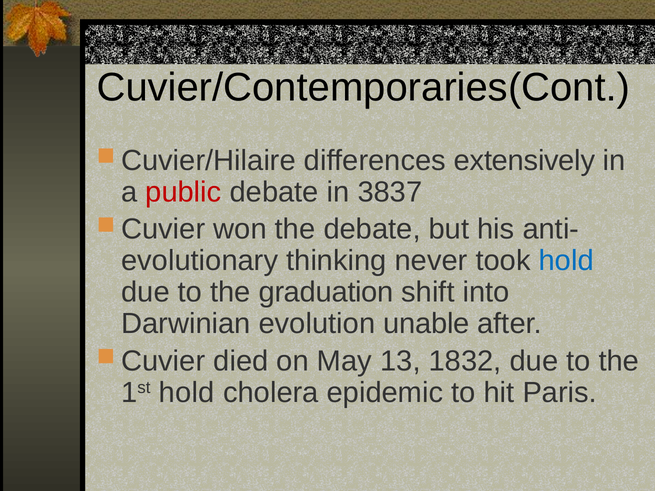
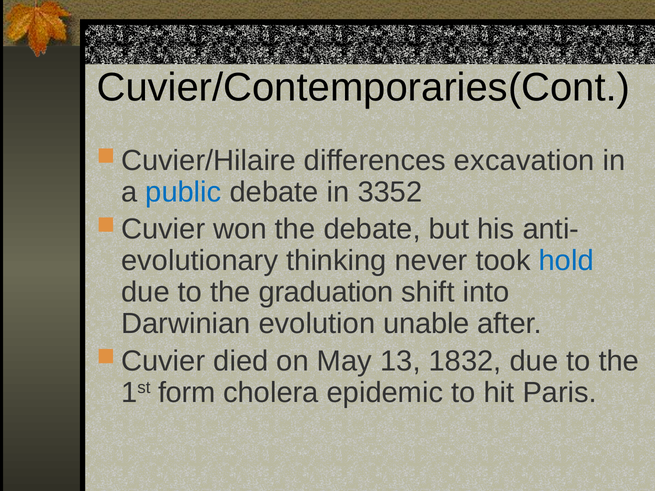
extensively: extensively -> excavation
public colour: red -> blue
3837: 3837 -> 3352
1st hold: hold -> form
